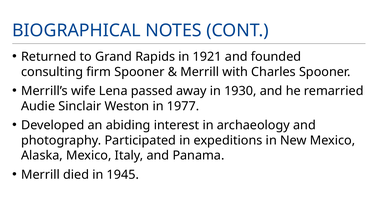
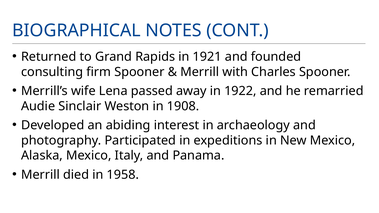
1930: 1930 -> 1922
1977: 1977 -> 1908
1945: 1945 -> 1958
